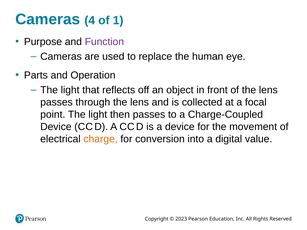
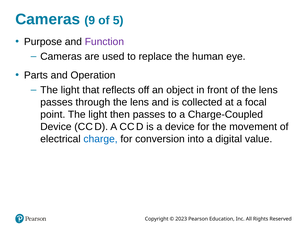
4: 4 -> 9
1: 1 -> 5
charge colour: orange -> blue
